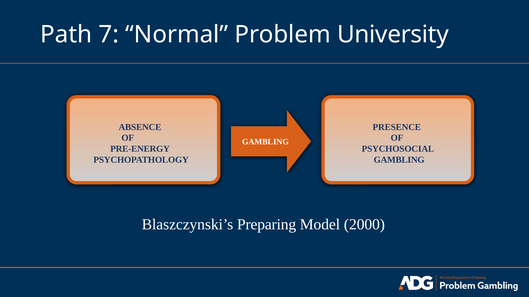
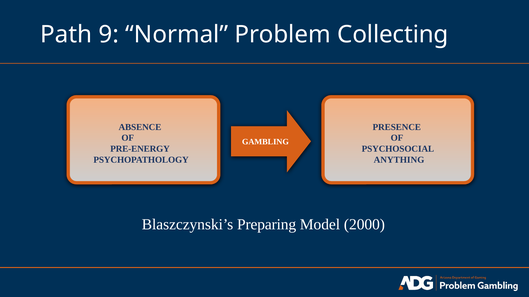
7: 7 -> 9
University: University -> Collecting
GAMBLING at (399, 160): GAMBLING -> ANYTHING
